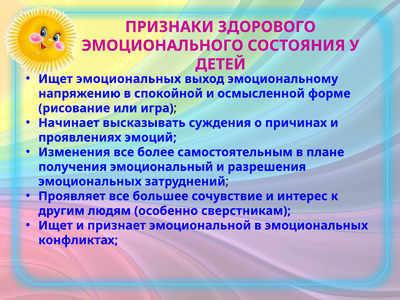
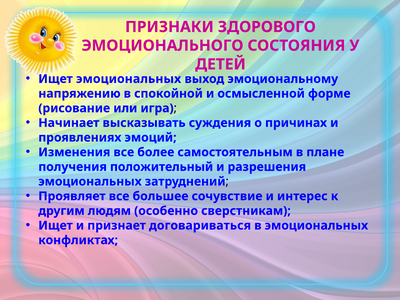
эмоциональный: эмоциональный -> положительный
эмоциональной: эмоциональной -> договариваться
